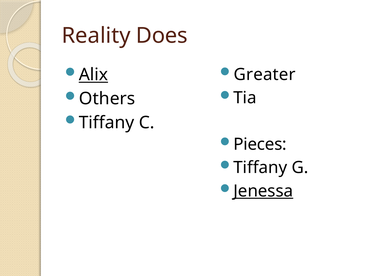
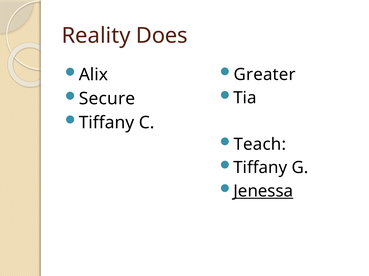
Alix underline: present -> none
Others: Others -> Secure
Pieces: Pieces -> Teach
